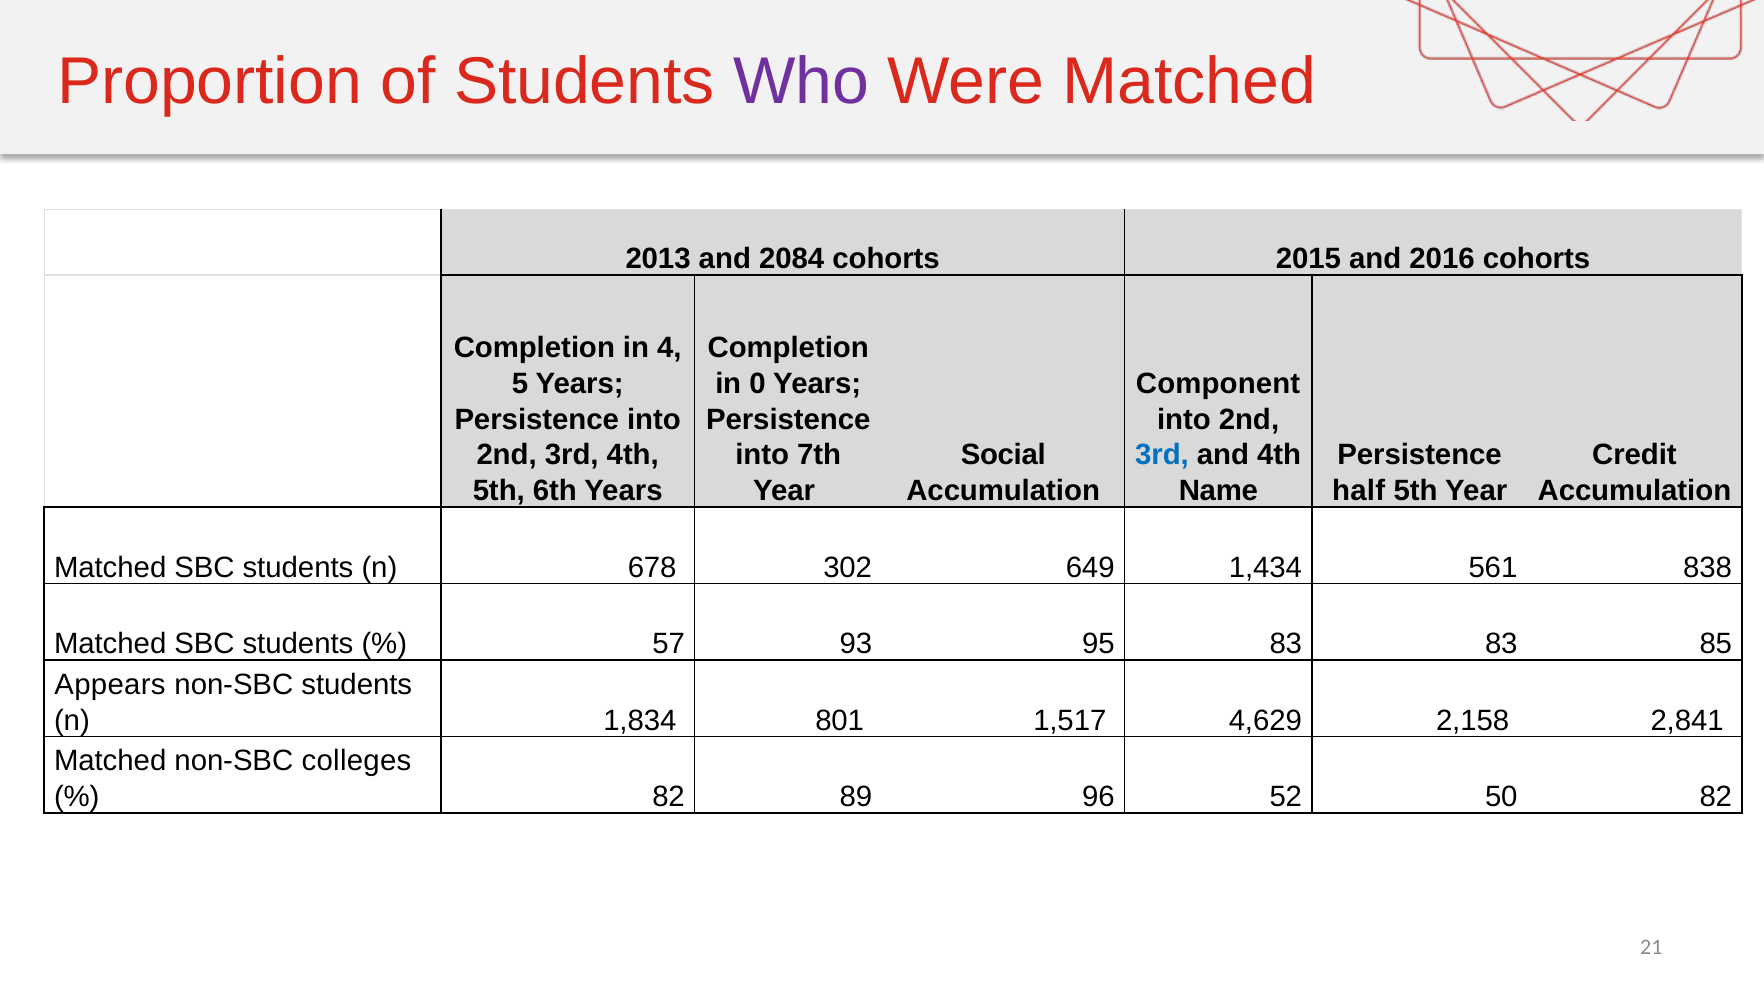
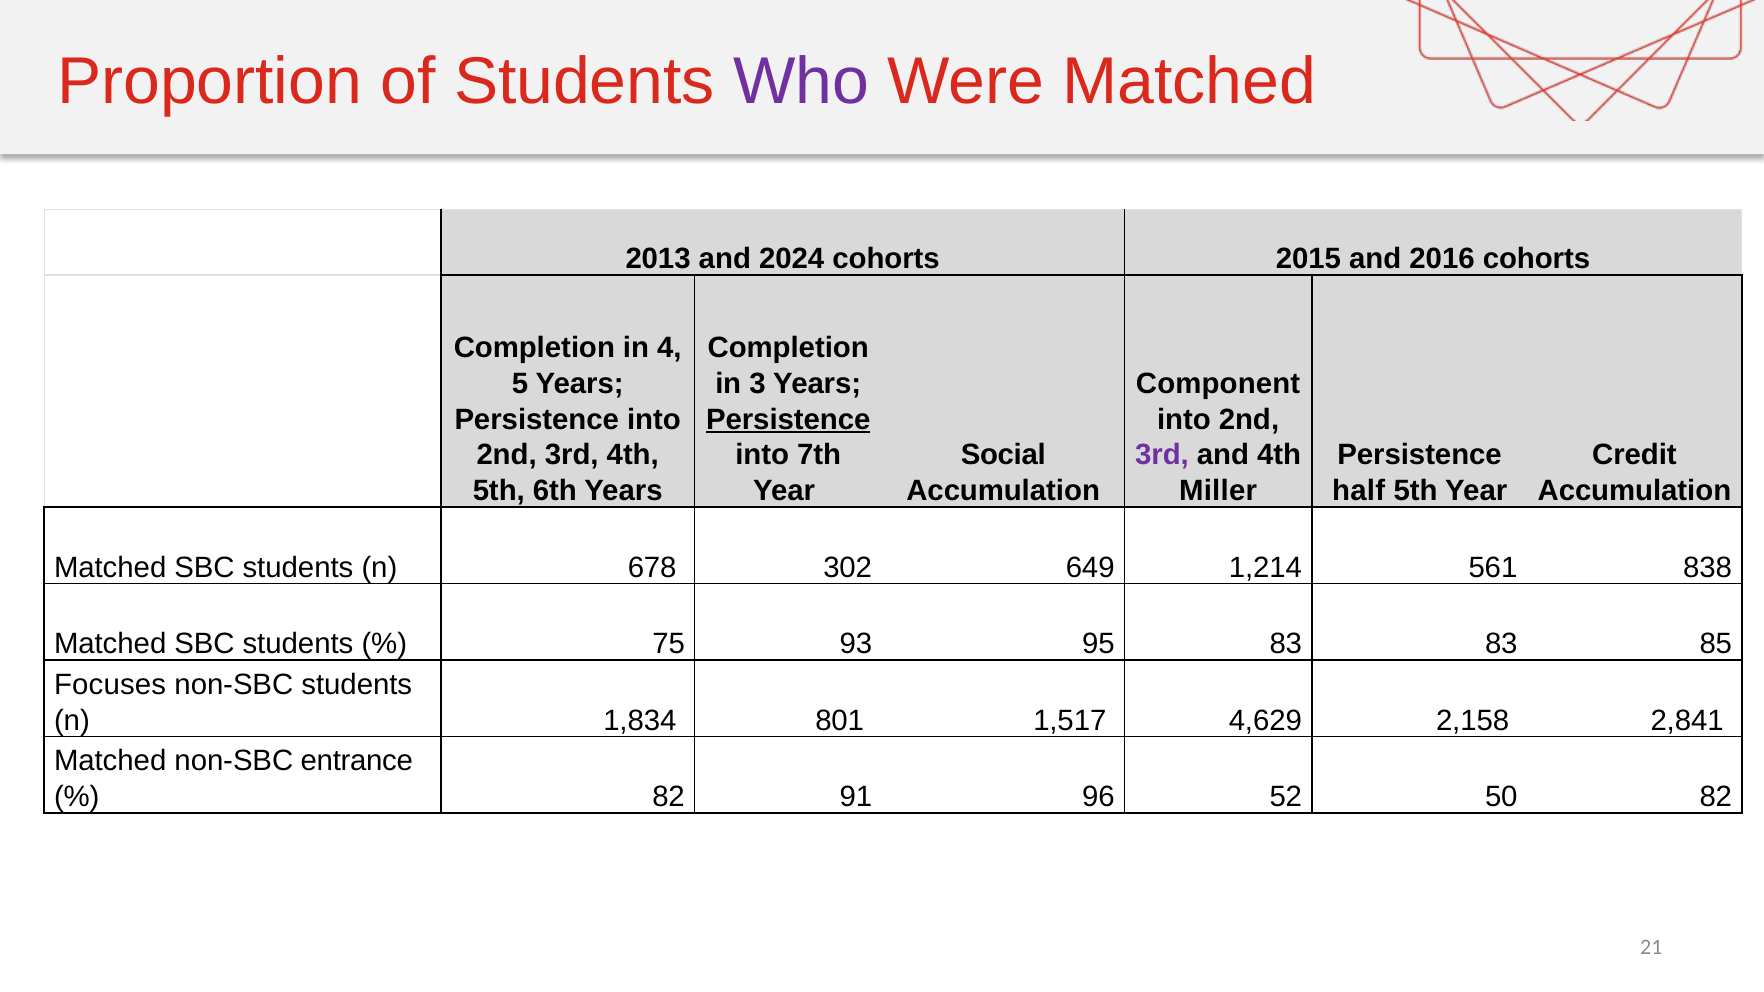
2084: 2084 -> 2024
0: 0 -> 3
Persistence at (788, 419) underline: none -> present
3rd at (1162, 455) colour: blue -> purple
Name: Name -> Miller
1,434: 1,434 -> 1,214
57: 57 -> 75
Appears: Appears -> Focuses
colleges: colleges -> entrance
89: 89 -> 91
